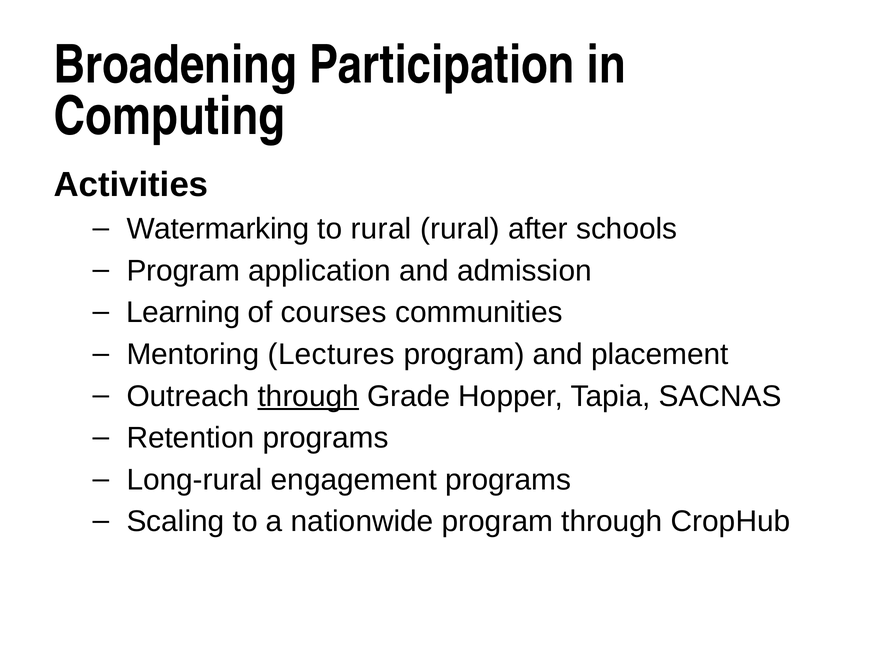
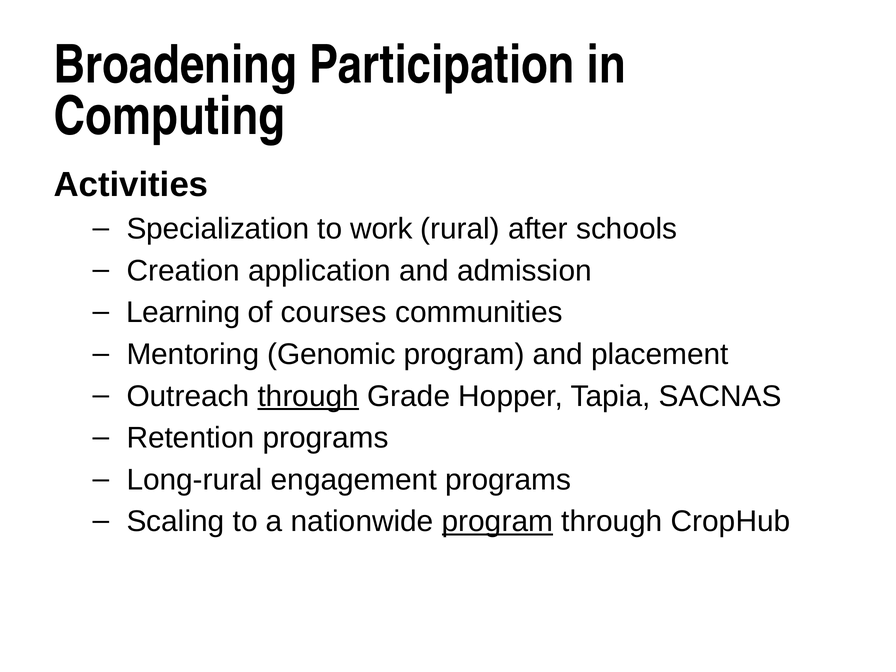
Watermarking: Watermarking -> Specialization
to rural: rural -> work
Program at (183, 271): Program -> Creation
Lectures: Lectures -> Genomic
program at (497, 522) underline: none -> present
